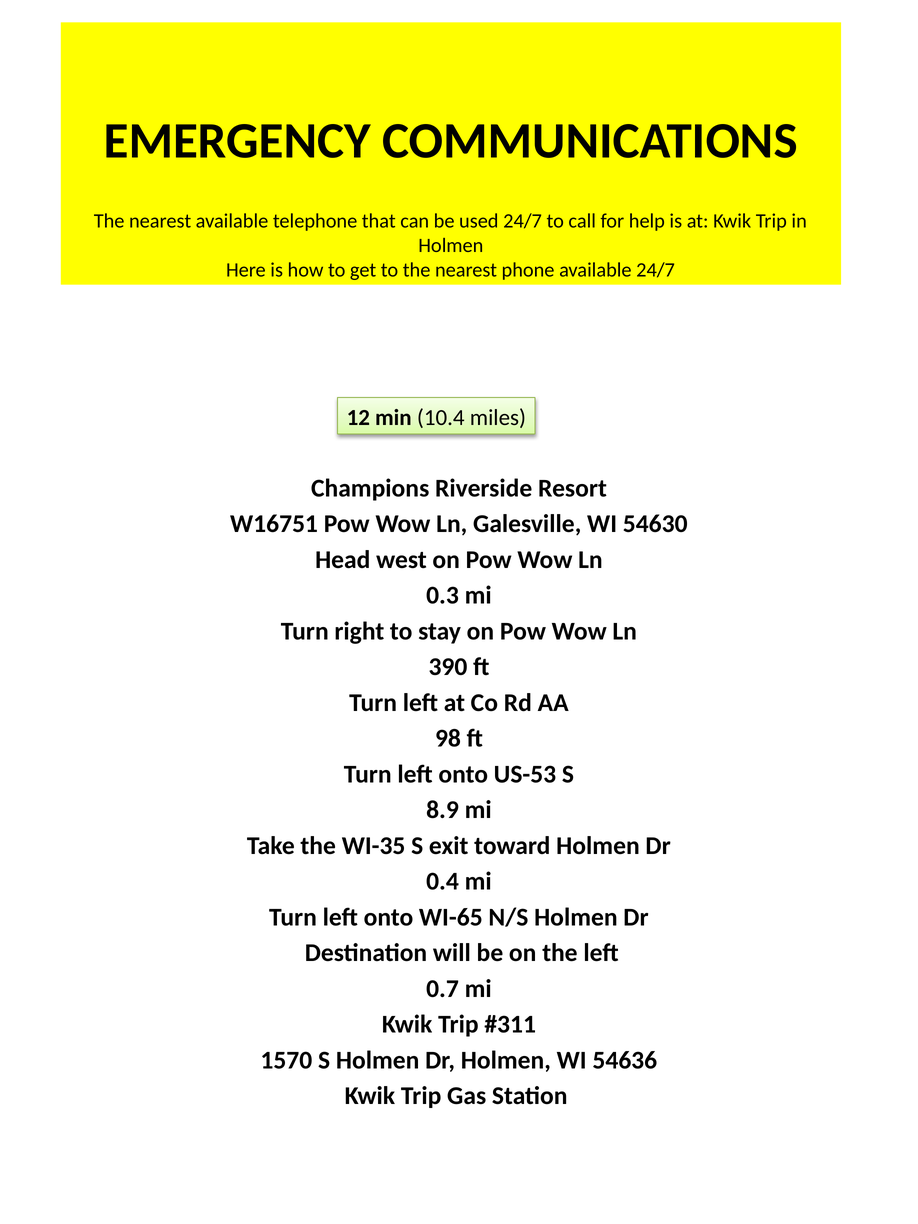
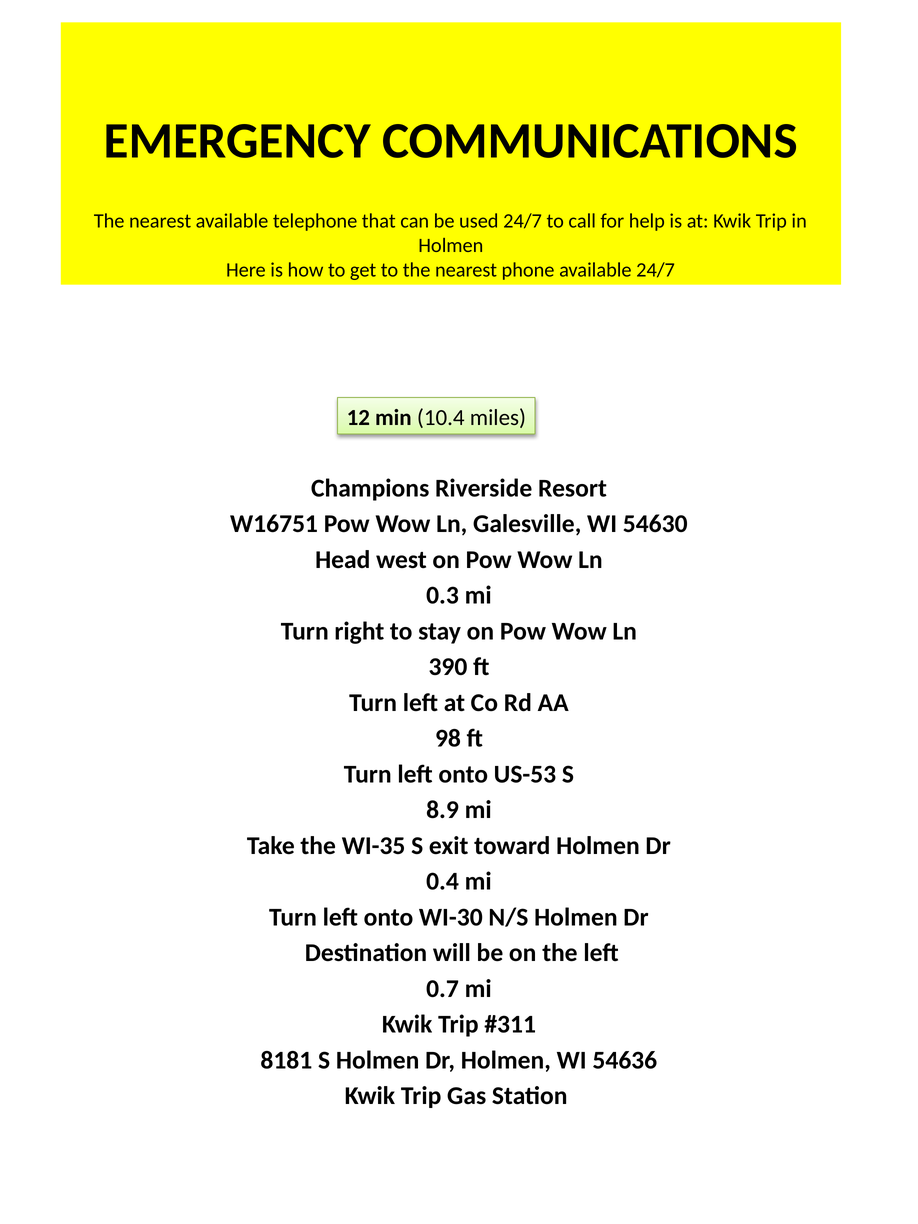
WI-65: WI-65 -> WI-30
1570: 1570 -> 8181
